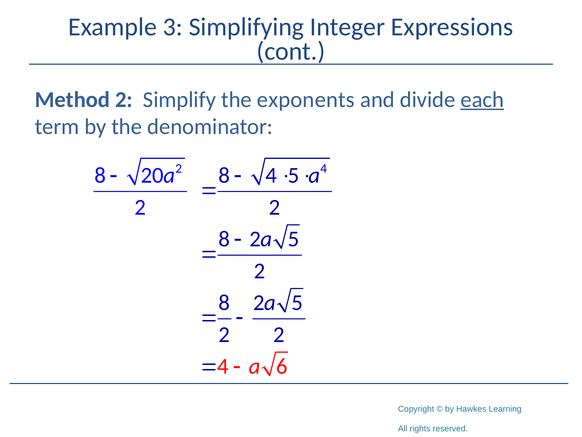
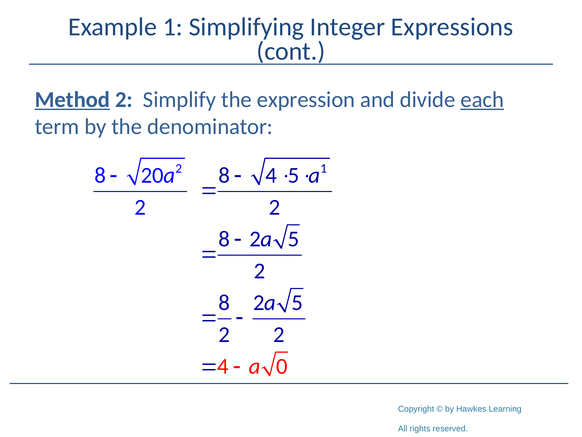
Example 3: 3 -> 1
Method underline: none -> present
exponents: exponents -> expression
4 at (324, 168): 4 -> 1
6: 6 -> 0
